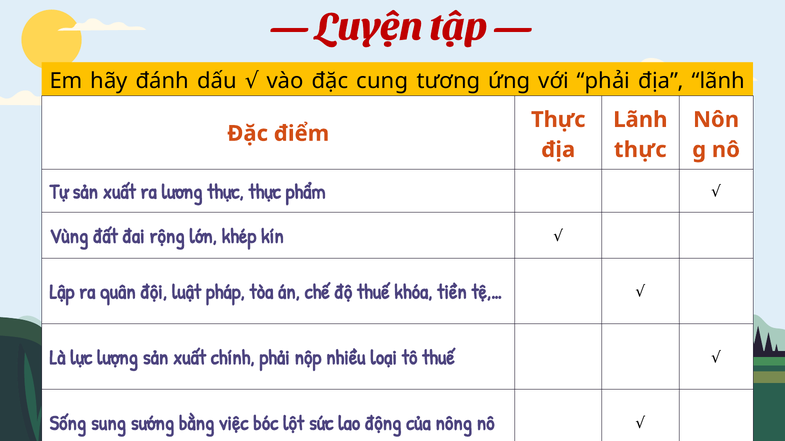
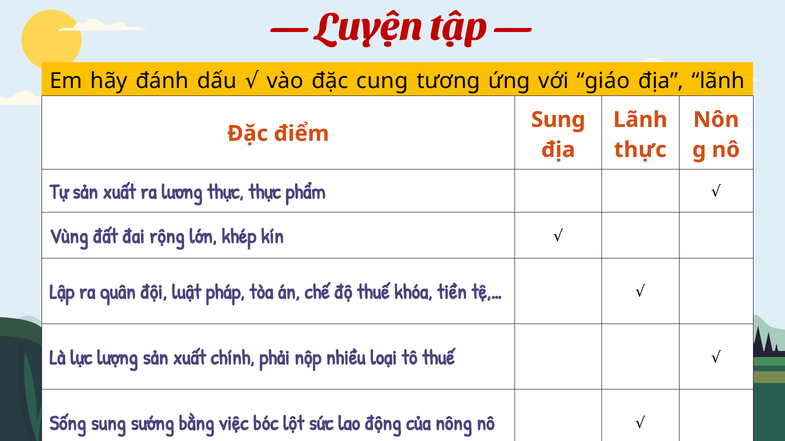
với phải: phải -> giáo
Thực at (558, 120): Thực -> Sung
